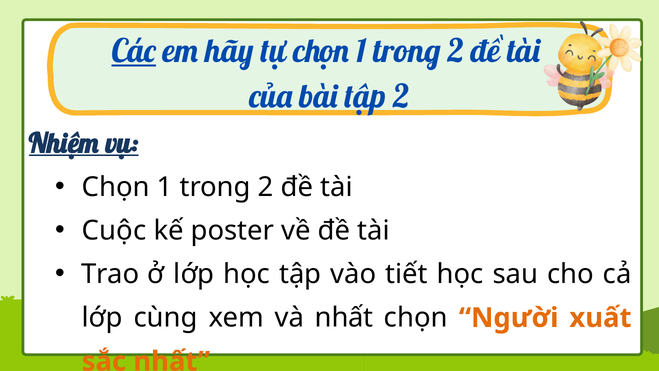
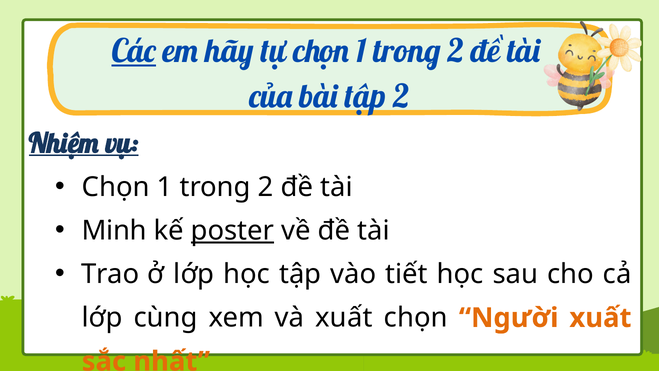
Cuộc: Cuộc -> Minh
poster underline: none -> present
và nhất: nhất -> xuất
